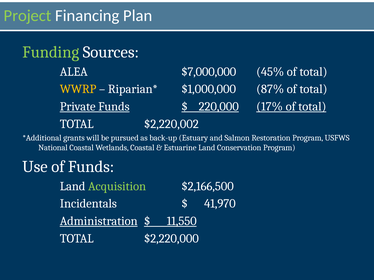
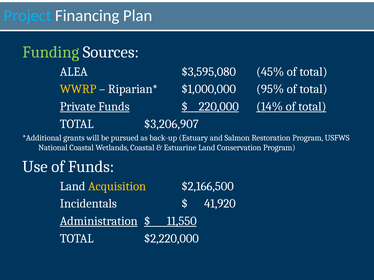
Project colour: light green -> light blue
$7,000,000: $7,000,000 -> $3,595,080
87%: 87% -> 95%
17%: 17% -> 14%
$2,220,002: $2,220,002 -> $3,206,907
Acquisition colour: light green -> yellow
41,970: 41,970 -> 41,920
